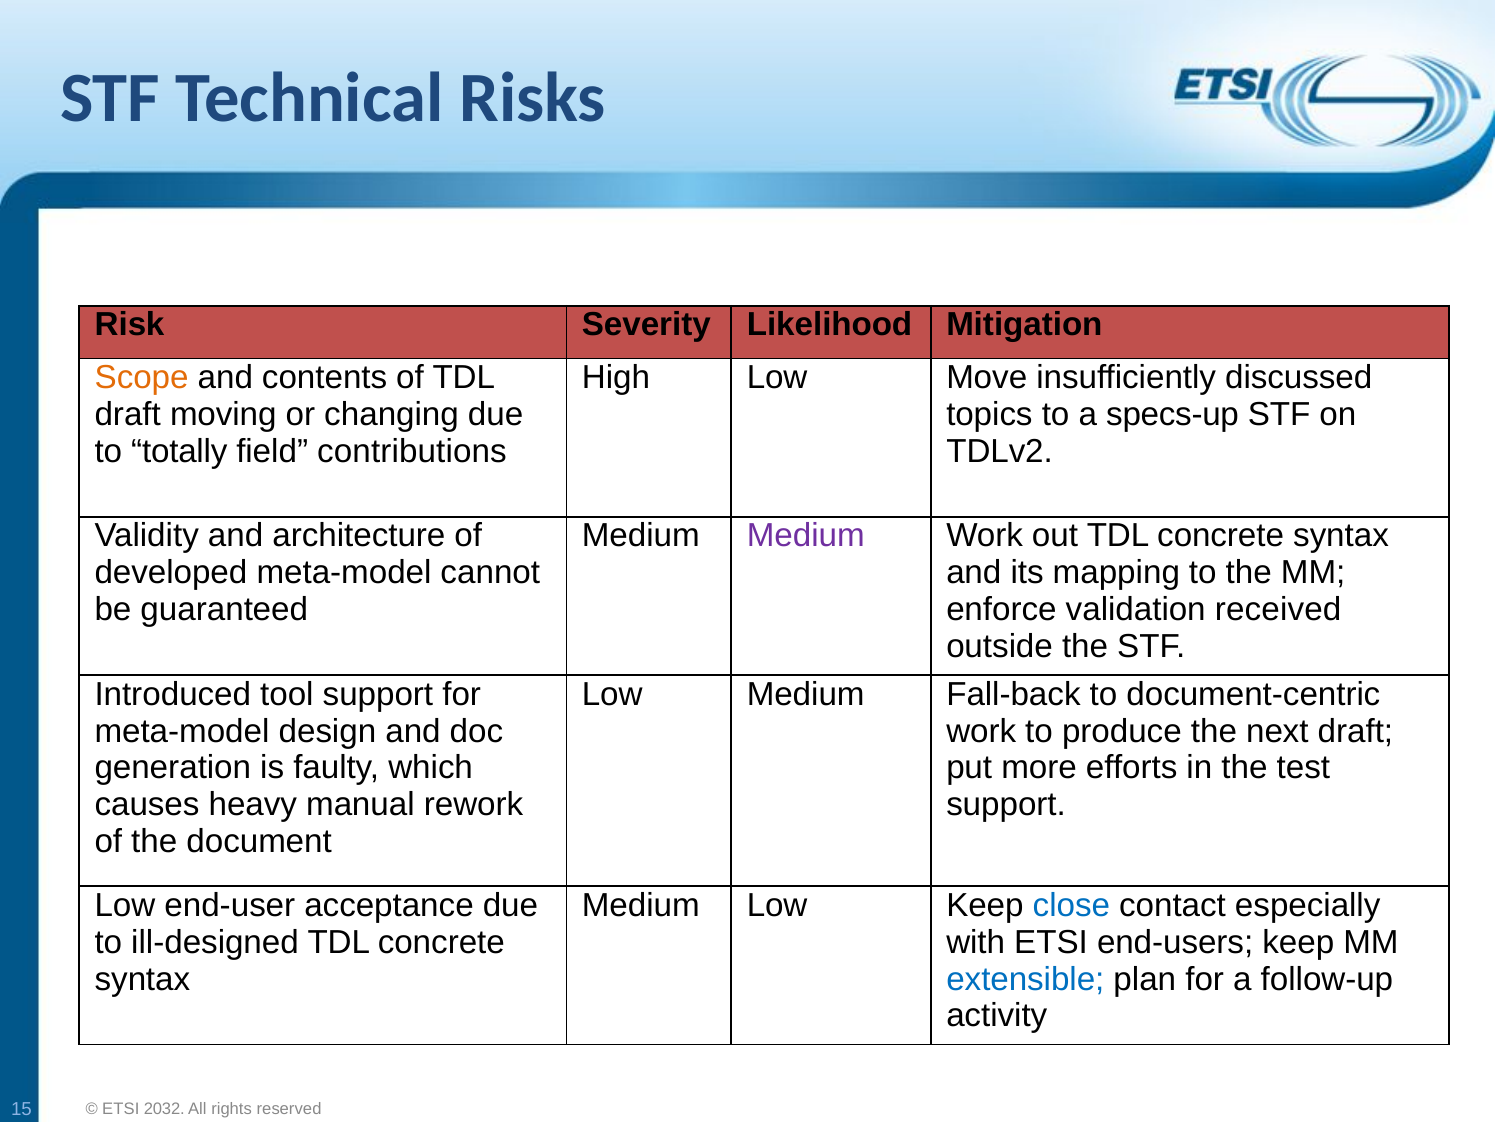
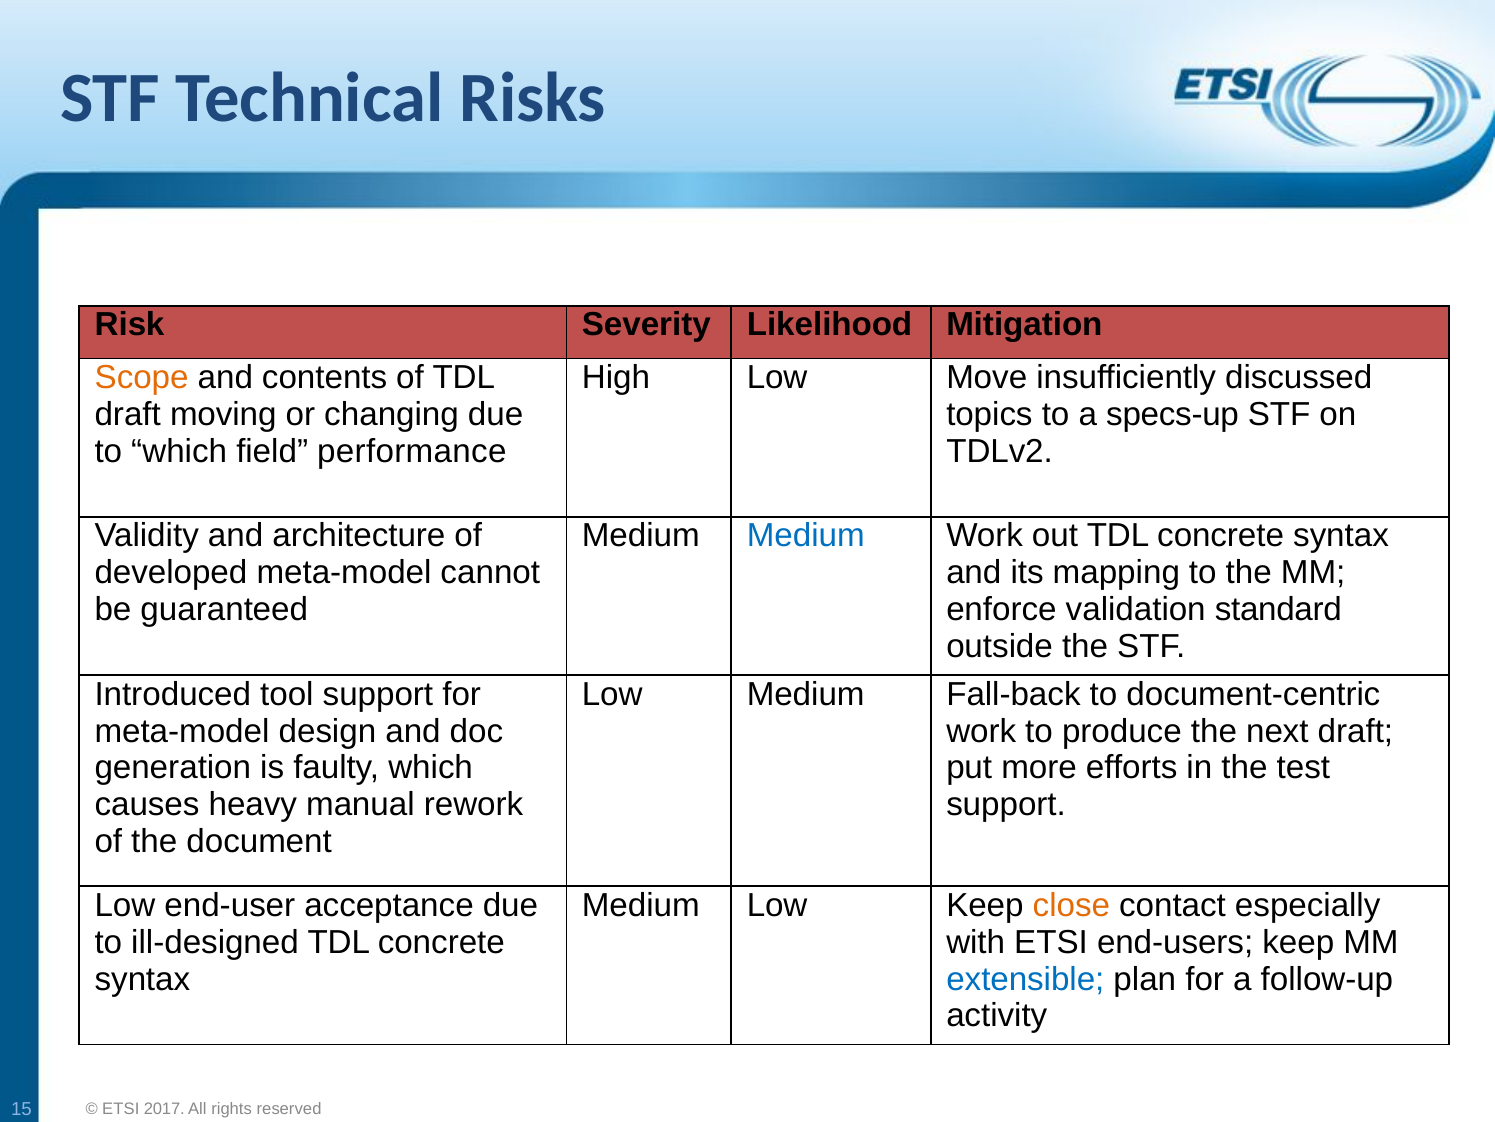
to totally: totally -> which
contributions: contributions -> performance
Medium at (806, 535) colour: purple -> blue
received: received -> standard
close colour: blue -> orange
2032: 2032 -> 2017
